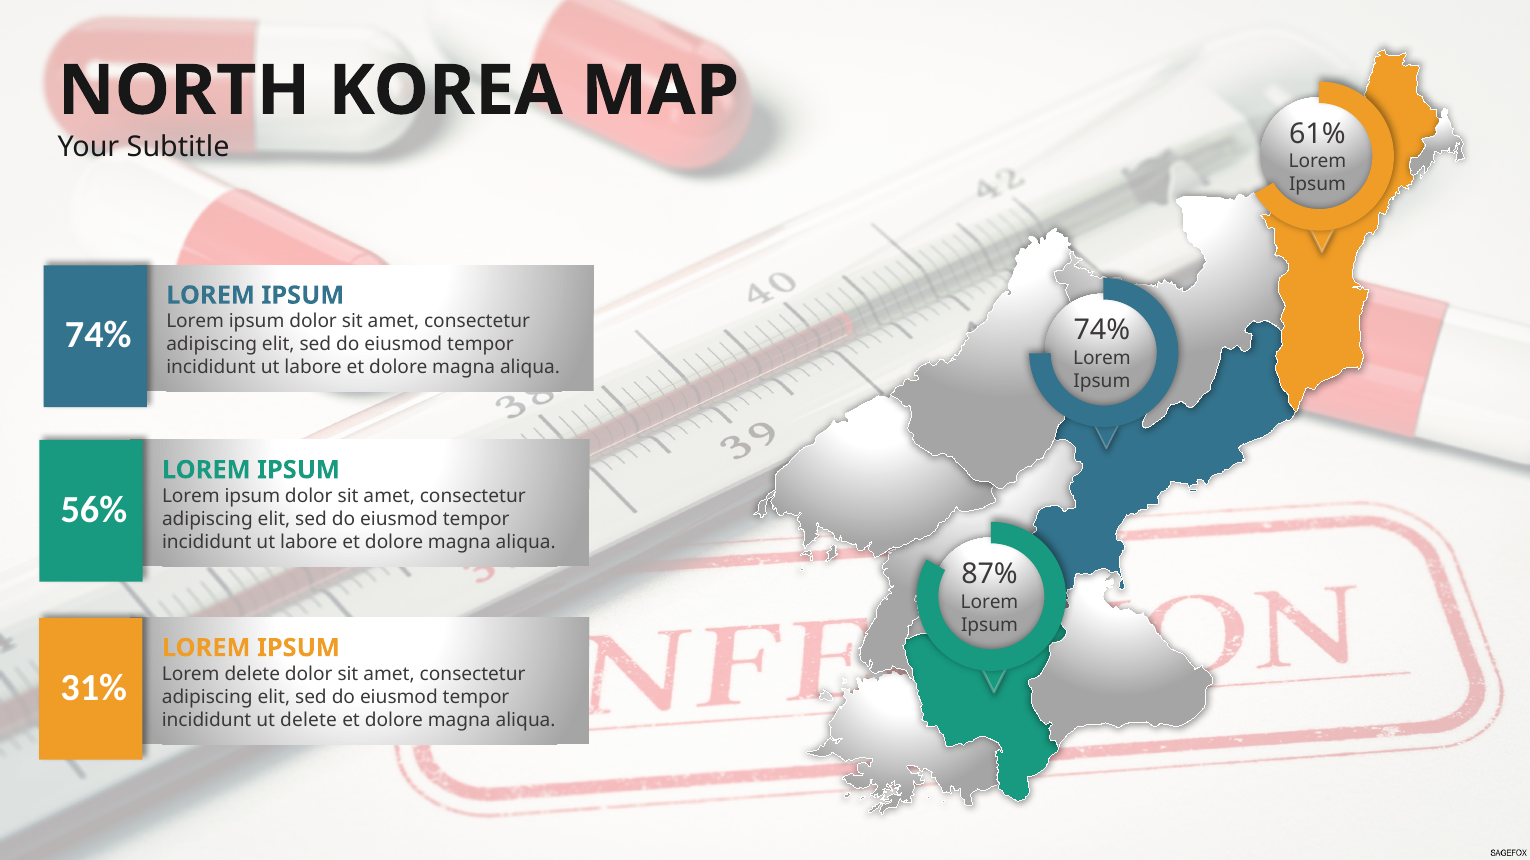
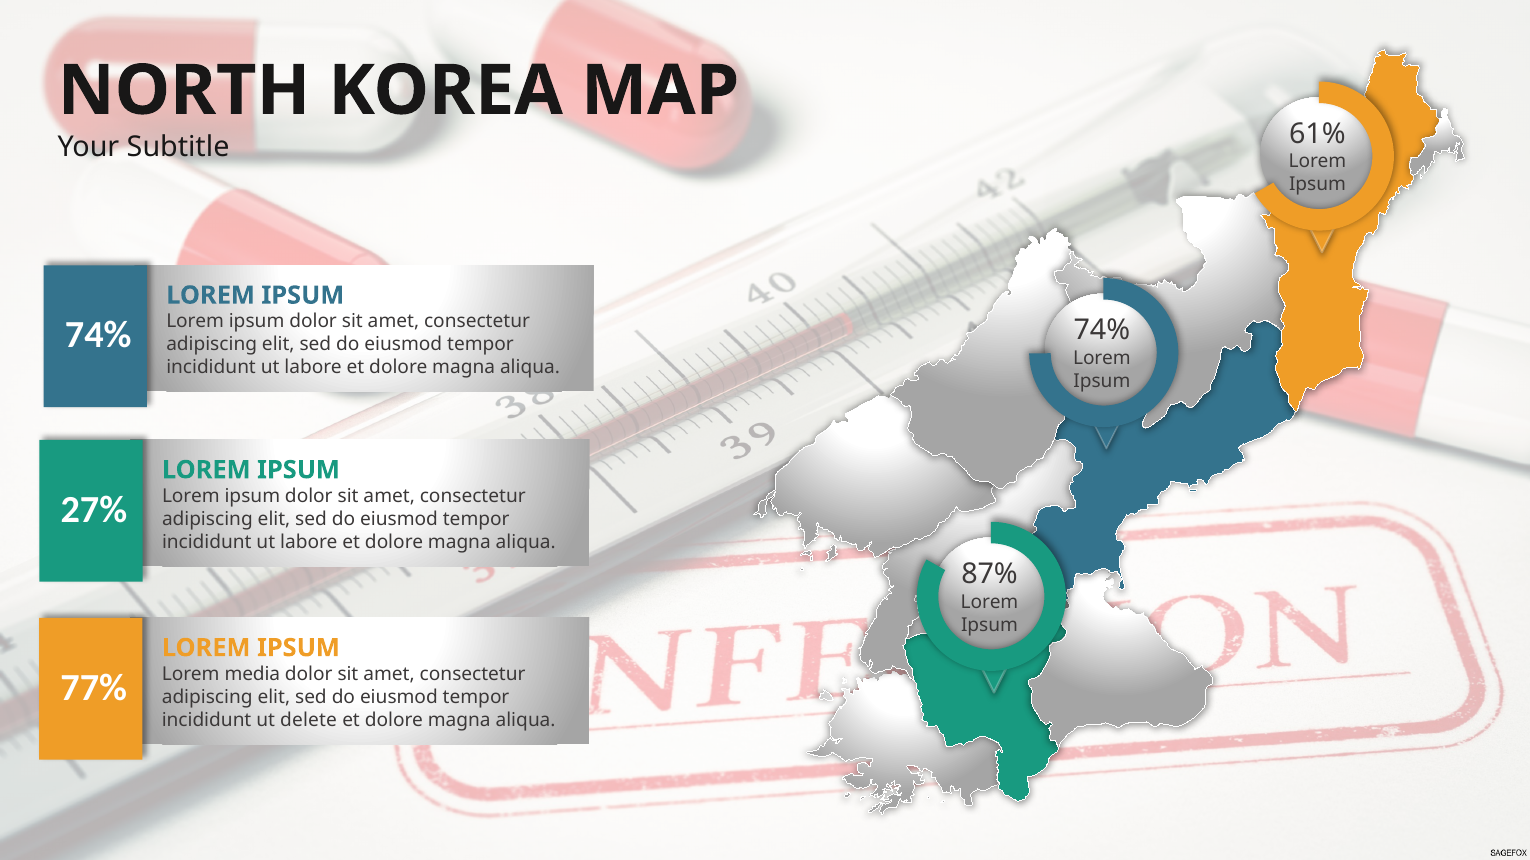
56%: 56% -> 27%
Lorem delete: delete -> media
31%: 31% -> 77%
